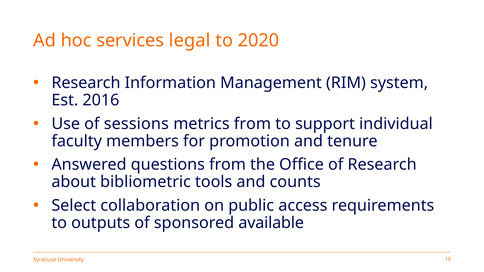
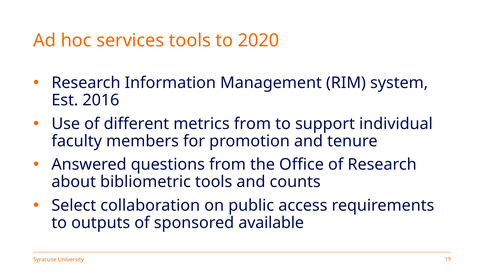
services legal: legal -> tools
sessions: sessions -> different
